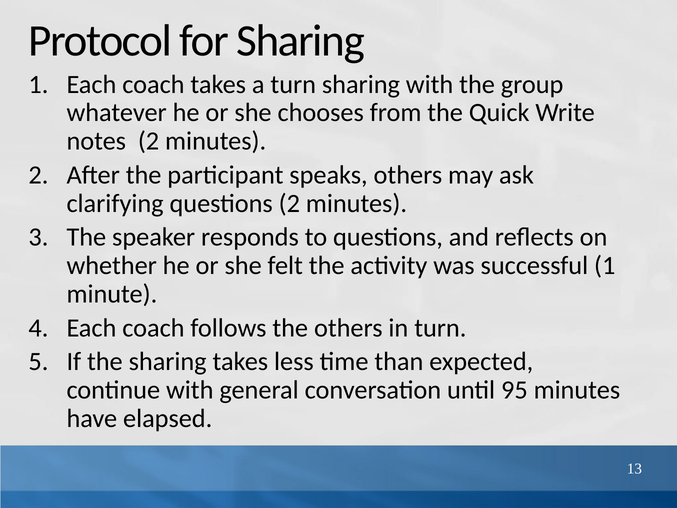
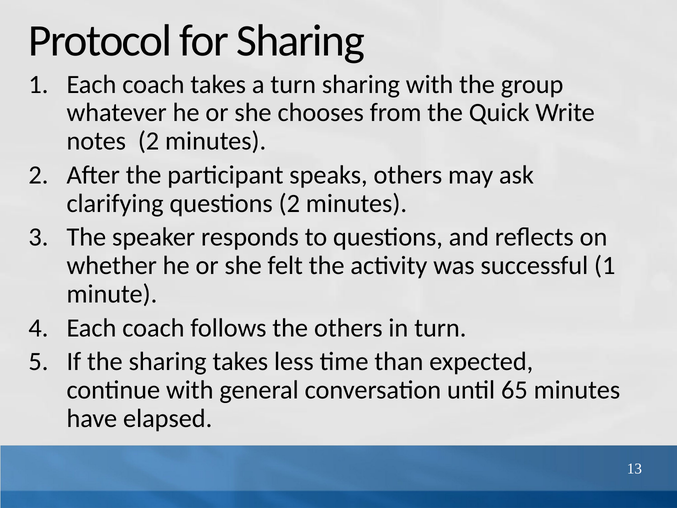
95: 95 -> 65
